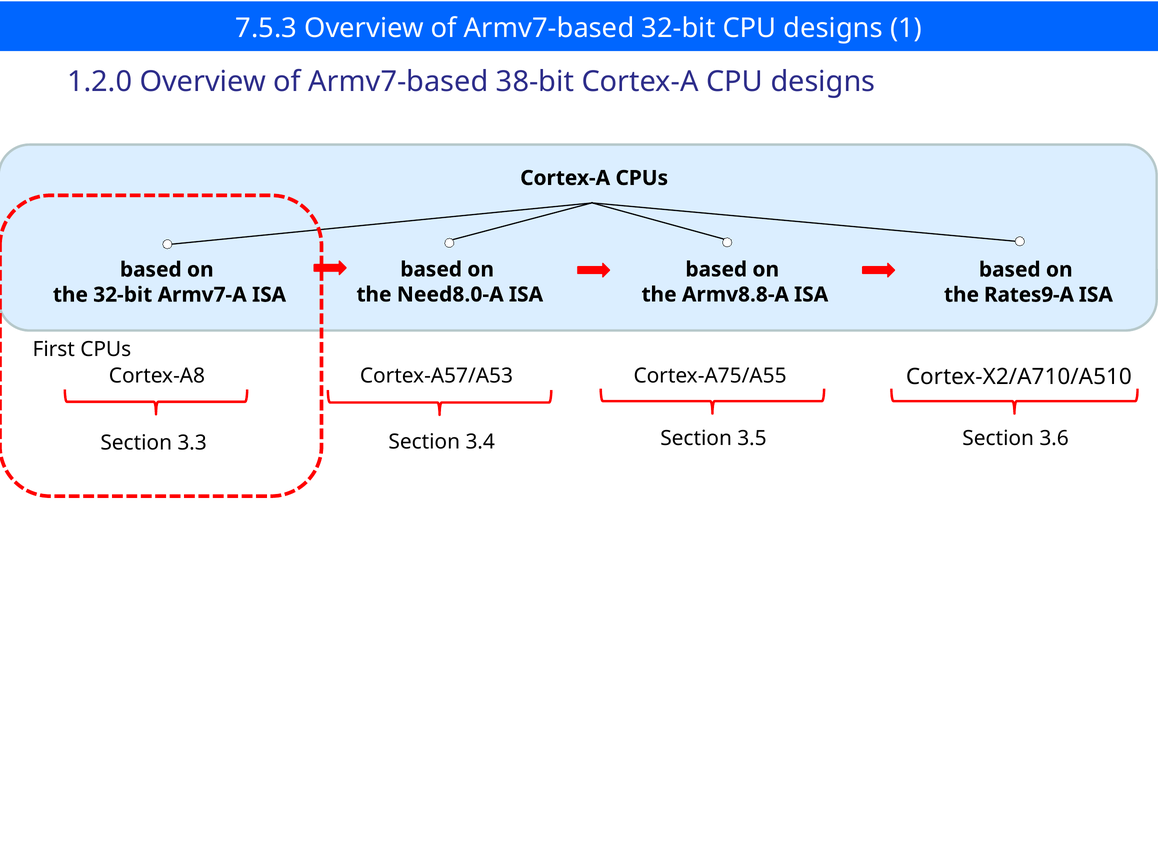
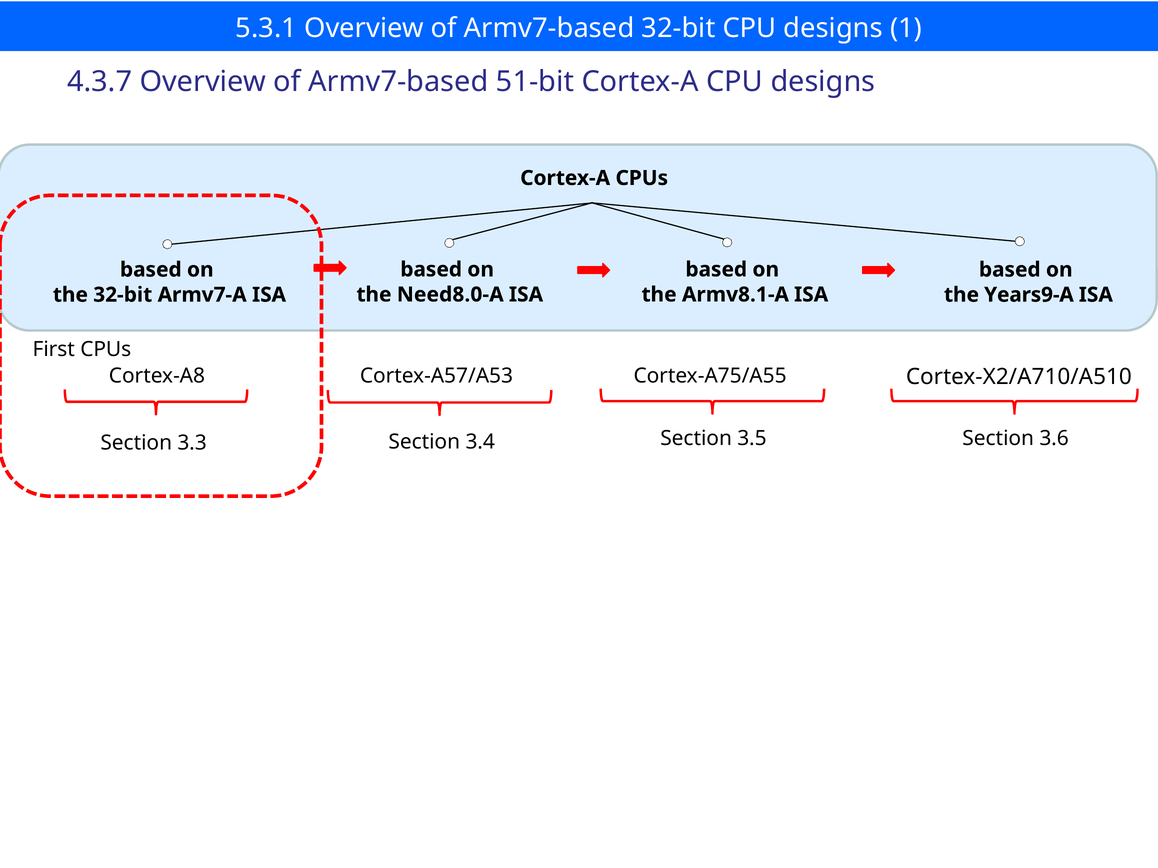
7.5.3: 7.5.3 -> 5.3.1
1.2.0: 1.2.0 -> 4.3.7
38-bit: 38-bit -> 51-bit
Armv8.8-A: Armv8.8-A -> Armv8.1-A
Rates9-A: Rates9-A -> Years9-A
